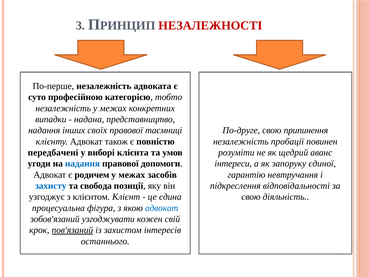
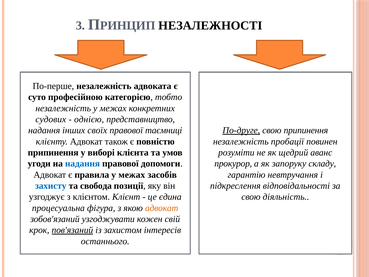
НЕЗАЛЕЖНОСТІ colour: red -> black
випадки: випадки -> судових
надана: надана -> однією
По-друге underline: none -> present
передбачені at (53, 152): передбачені -> припинення
інтереси: інтереси -> прокурор
єдиної: єдиної -> складу
родичем: родичем -> правила
адвокат at (162, 208) colour: blue -> orange
